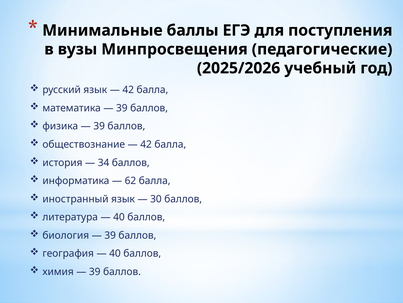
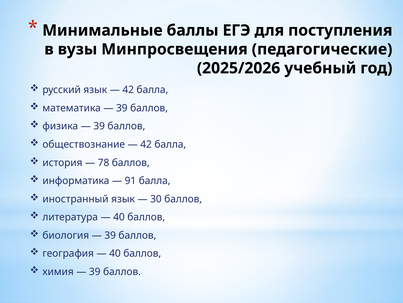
34: 34 -> 78
62: 62 -> 91
